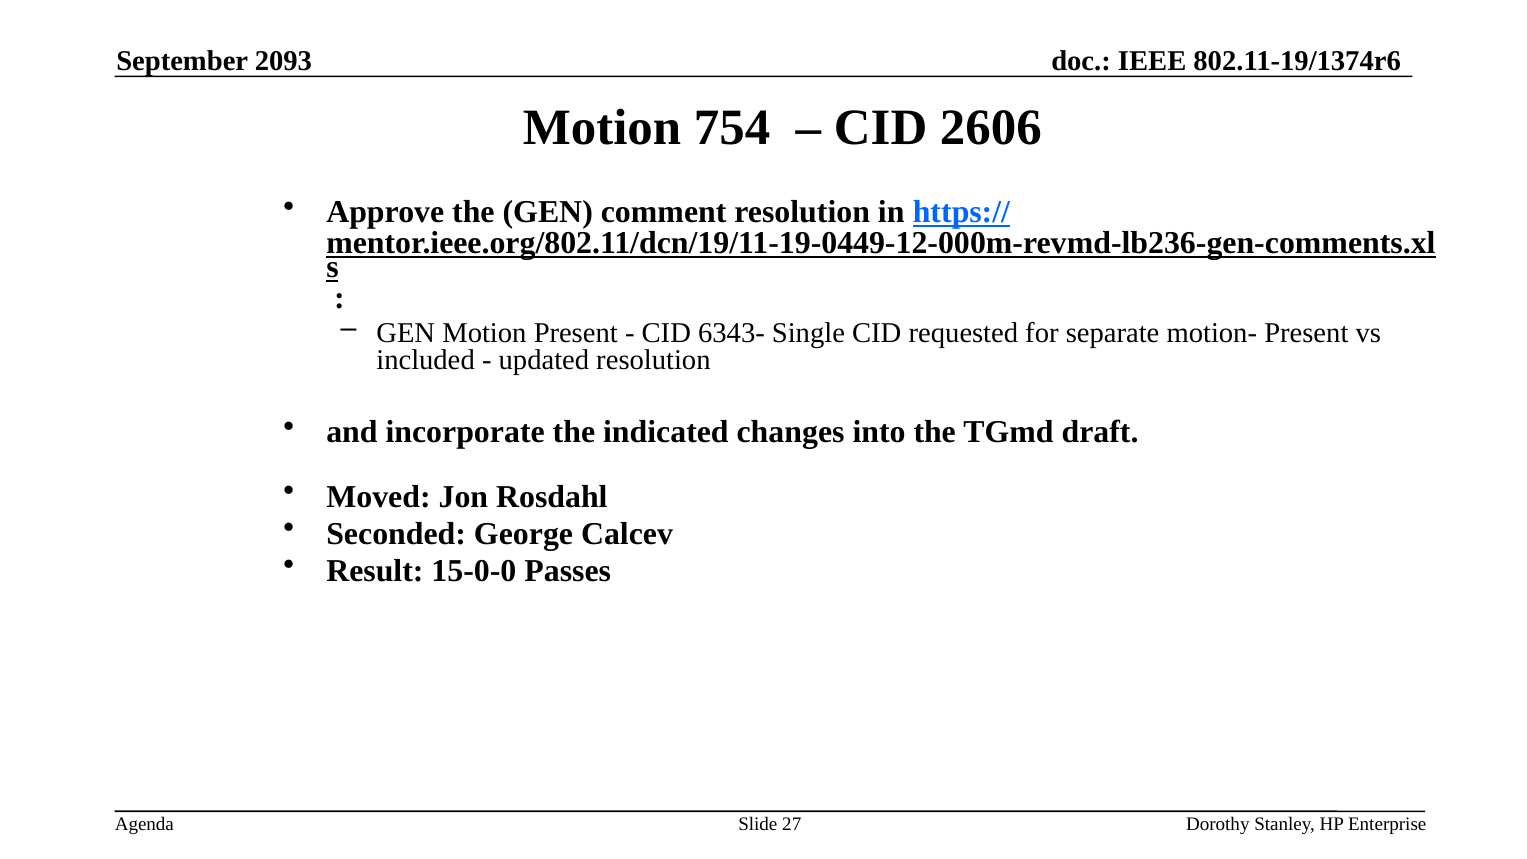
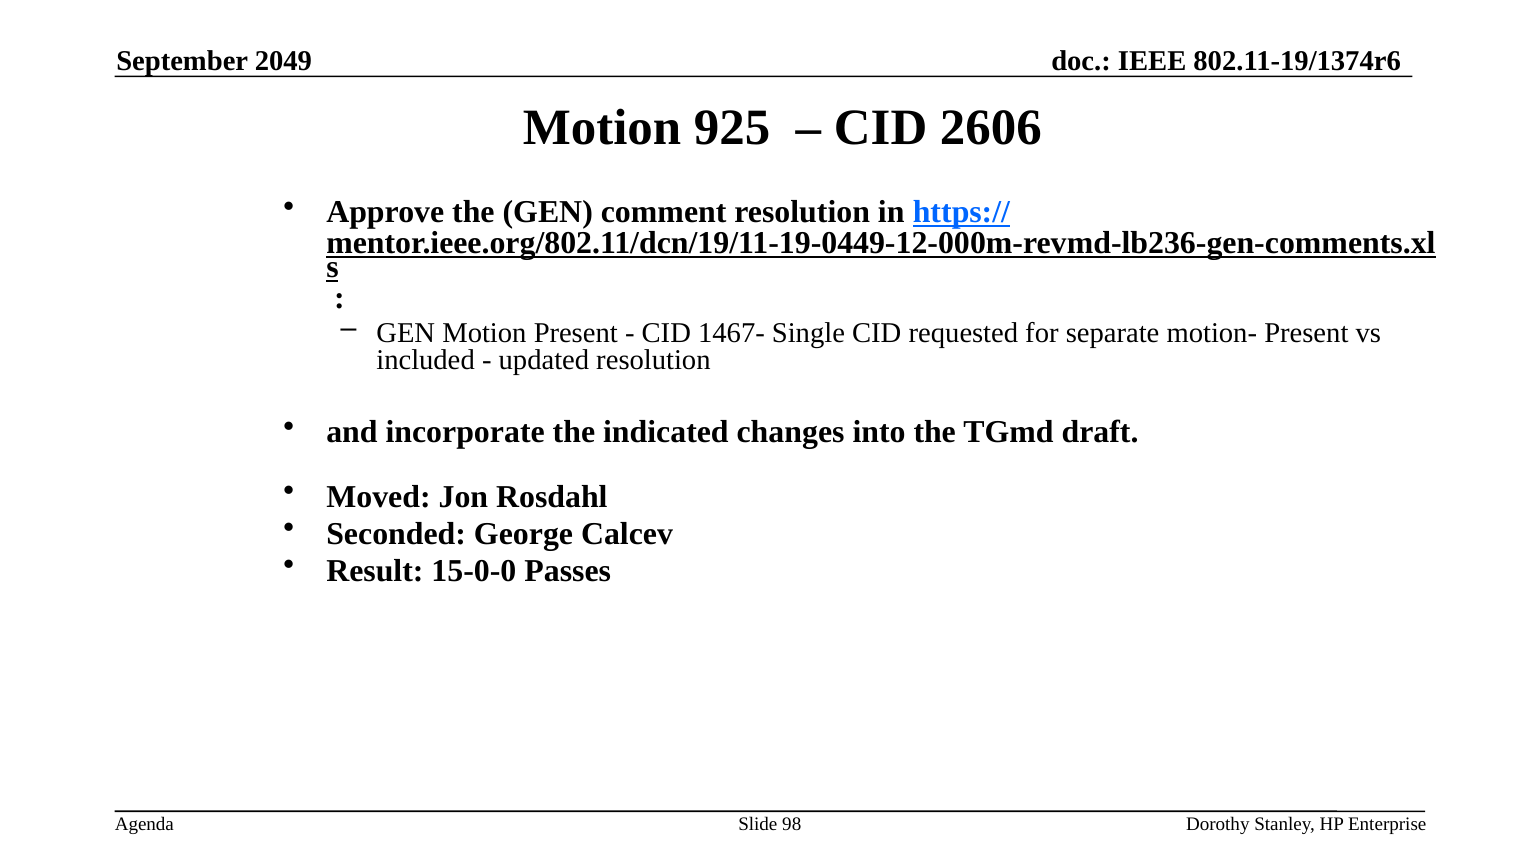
2093: 2093 -> 2049
754: 754 -> 925
6343-: 6343- -> 1467-
27: 27 -> 98
